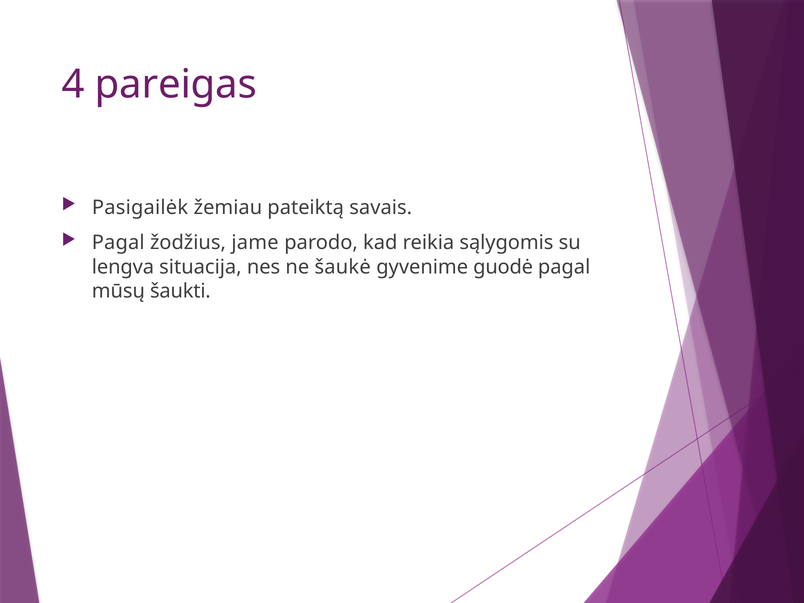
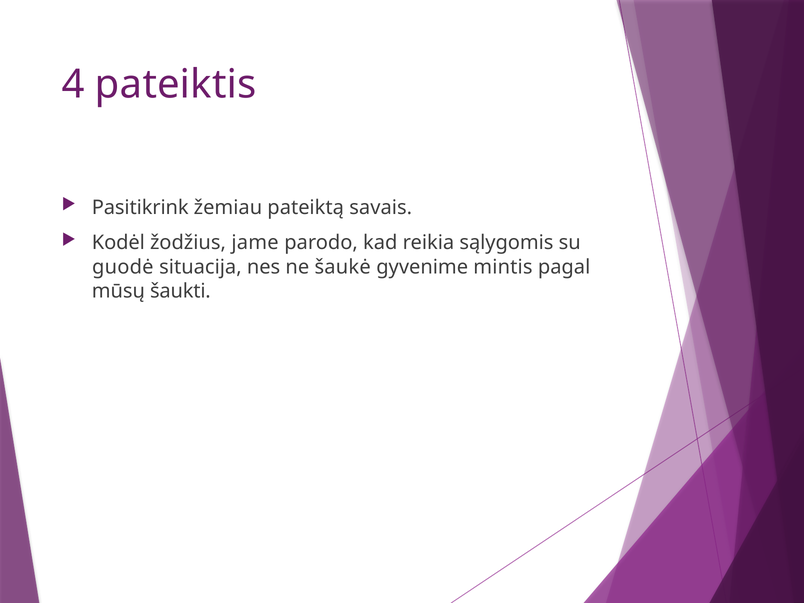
pareigas: pareigas -> pateiktis
Pasigailėk: Pasigailėk -> Pasitikrink
Pagal at (118, 243): Pagal -> Kodėl
lengva: lengva -> guodė
guodė: guodė -> mintis
